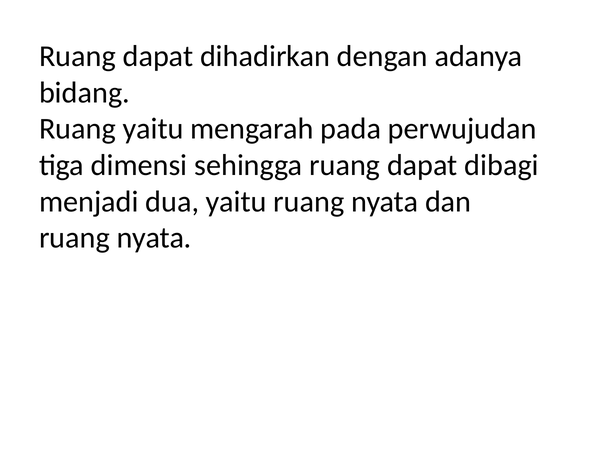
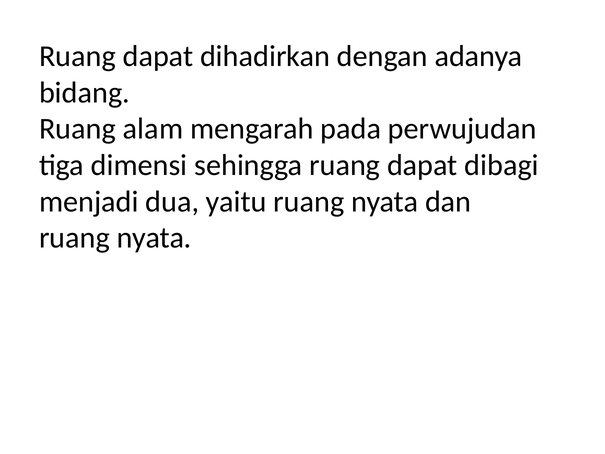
Ruang yaitu: yaitu -> alam
